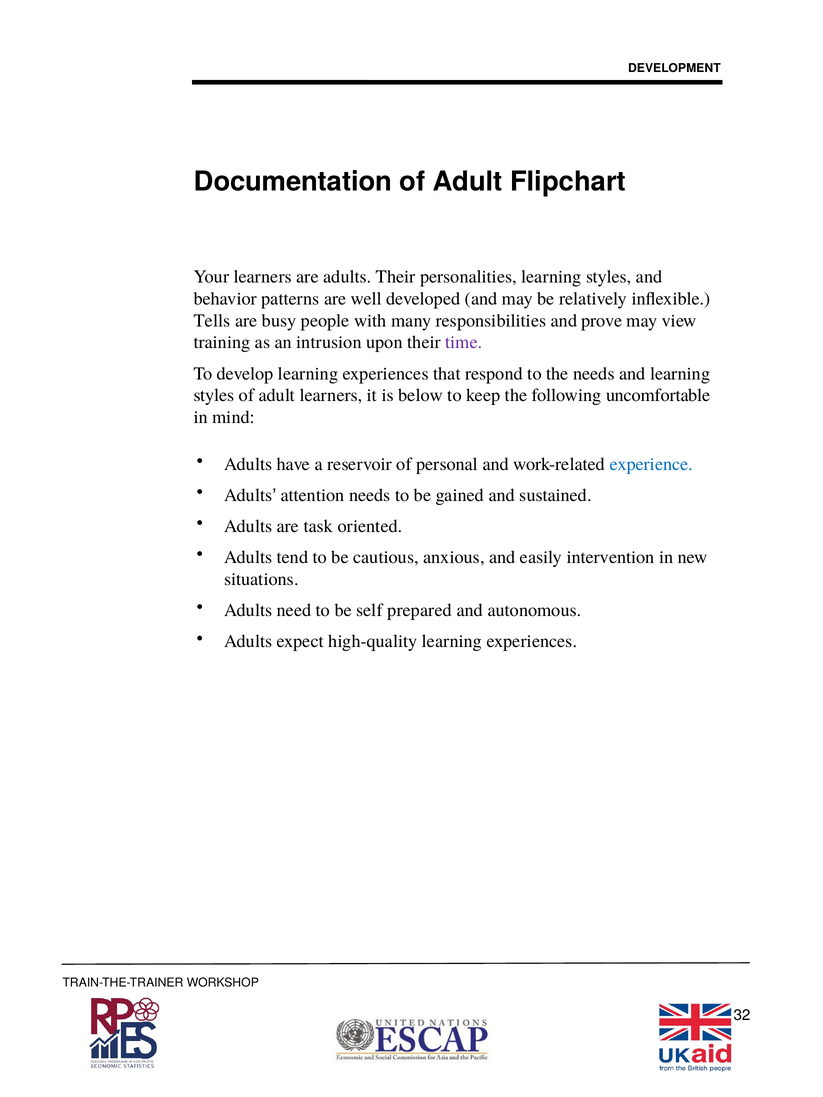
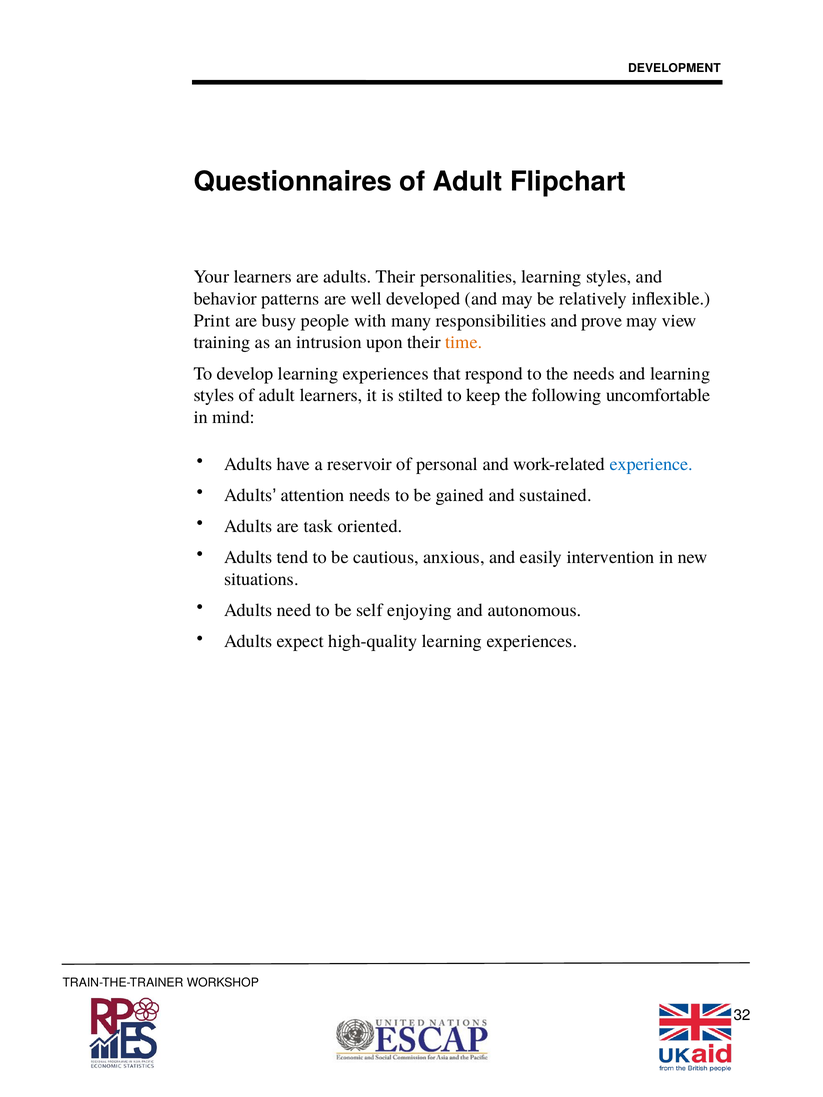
Documentation: Documentation -> Questionnaires
Tells: Tells -> Print
time colour: purple -> orange
below: below -> stilted
prepared: prepared -> enjoying
